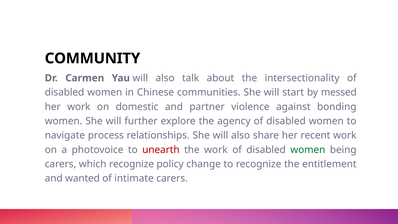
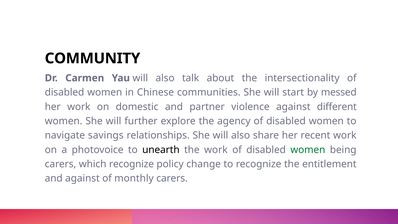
bonding: bonding -> different
process: process -> savings
unearth colour: red -> black
and wanted: wanted -> against
intimate: intimate -> monthly
